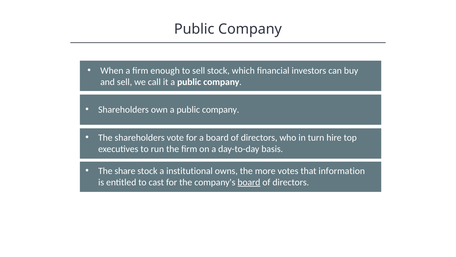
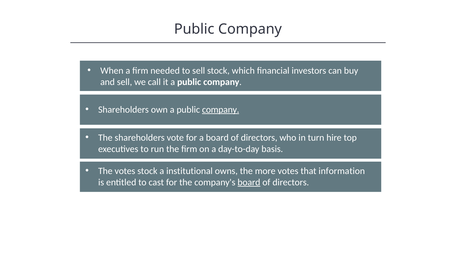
enough: enough -> needed
company at (221, 109) underline: none -> present
The share: share -> votes
